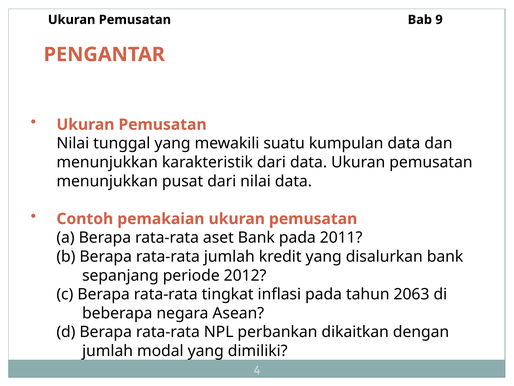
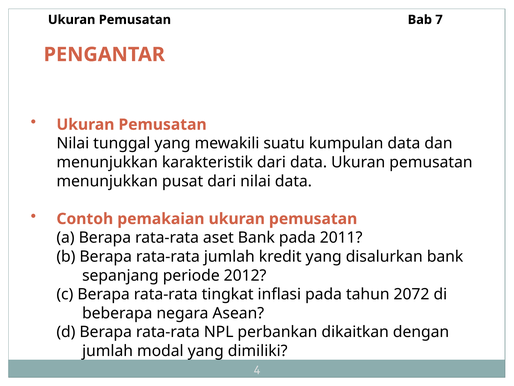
9: 9 -> 7
2063: 2063 -> 2072
